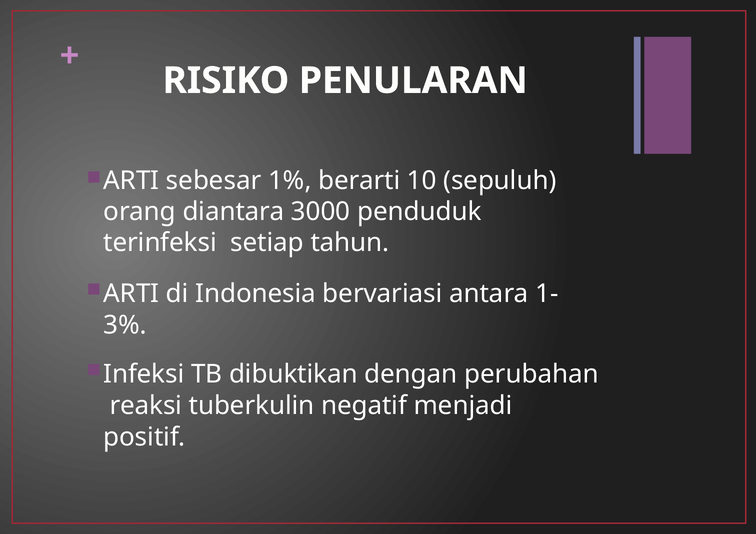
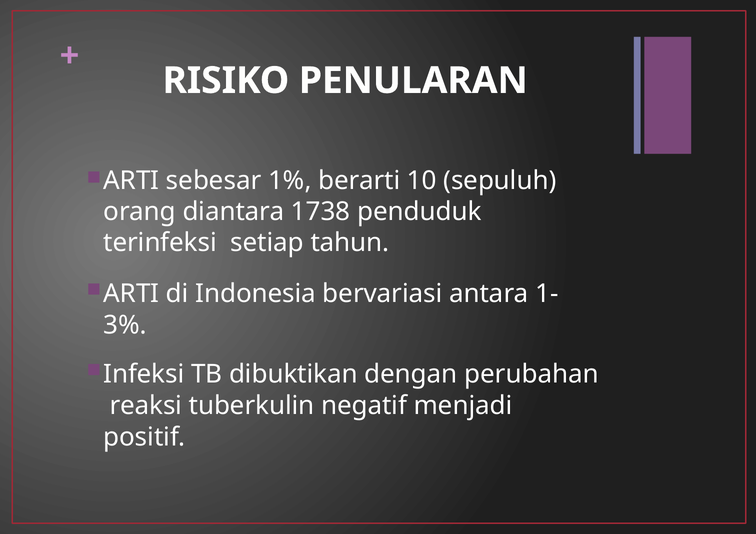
3000: 3000 -> 1738
